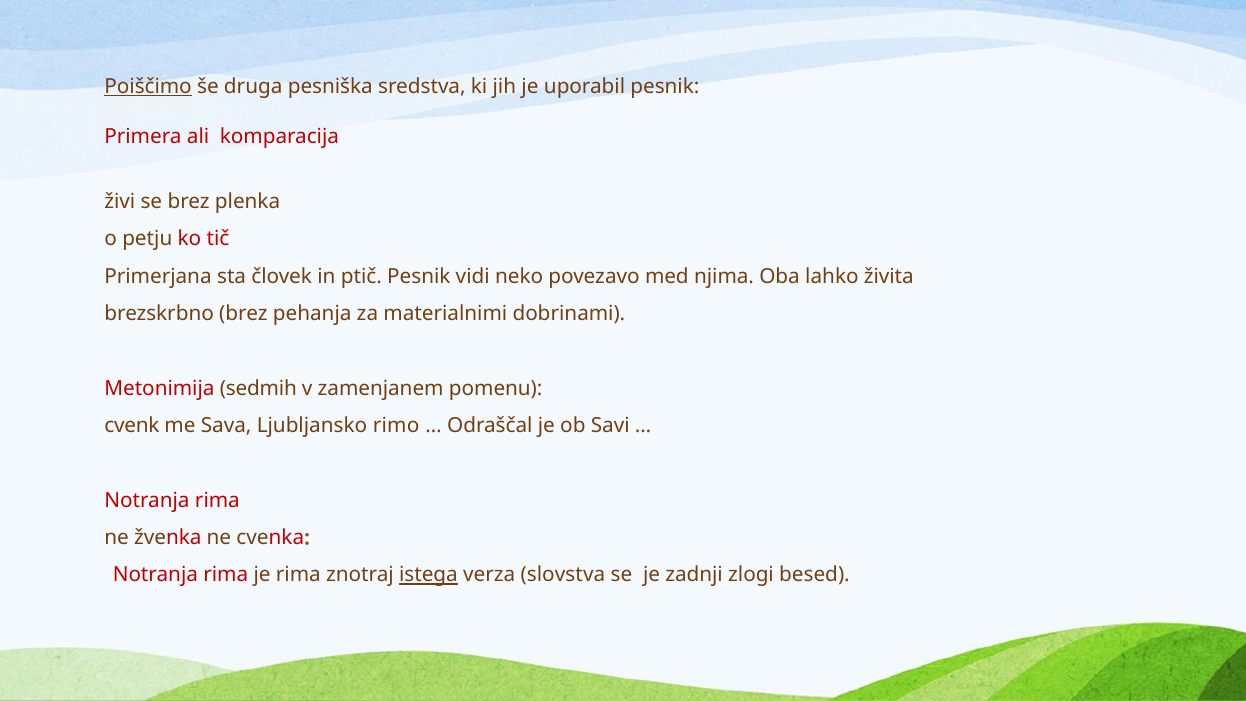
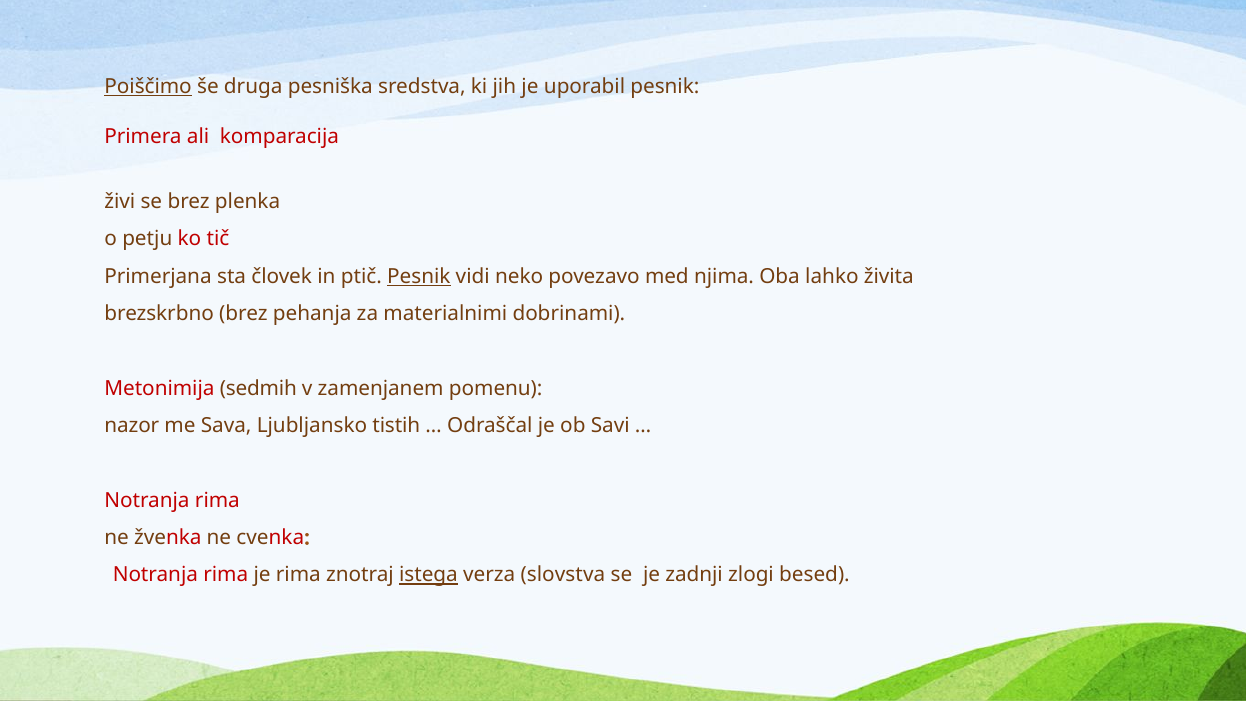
Pesnik at (419, 276) underline: none -> present
cvenk: cvenk -> nazor
rimo: rimo -> tistih
